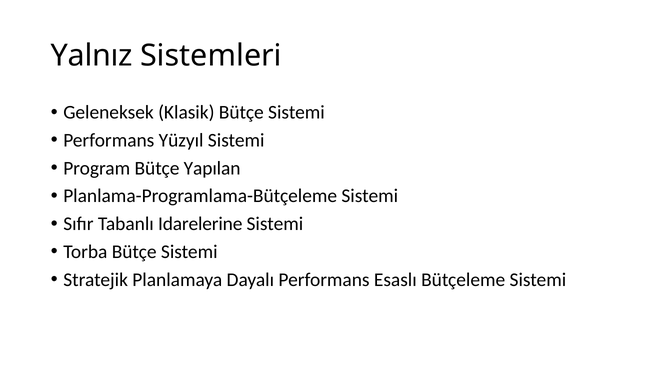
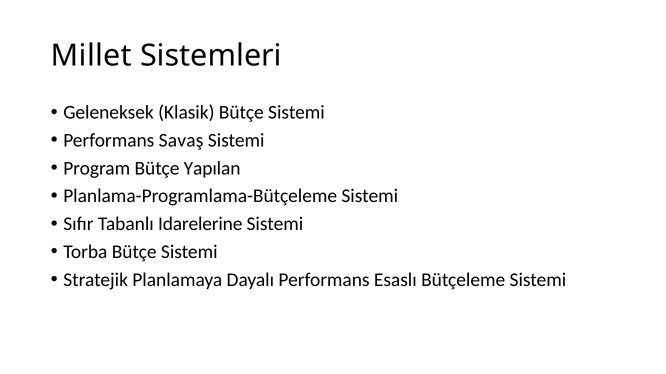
Yalnız: Yalnız -> Millet
Yüzyıl: Yüzyıl -> Savaş
